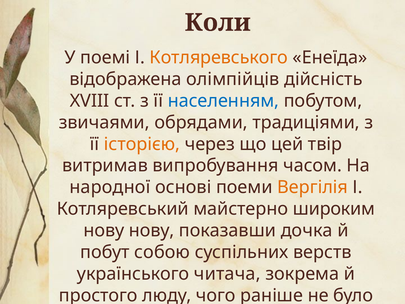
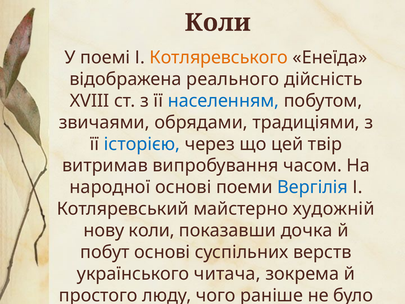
олімпійців: олімпійців -> реального
історією colour: orange -> blue
Вергілія colour: orange -> blue
широким: широким -> художній
нову нову: нову -> коли
побут собою: собою -> основі
